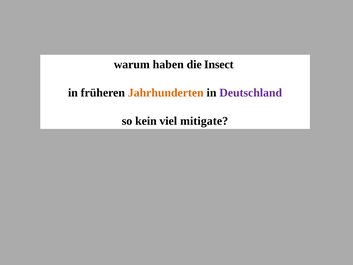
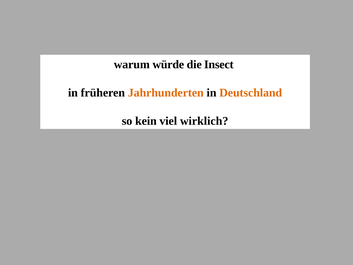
haben: haben -> würde
Deutschland colour: purple -> orange
mitigate: mitigate -> wirklich
